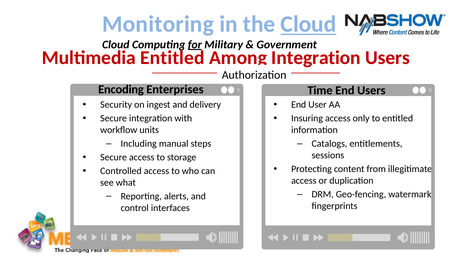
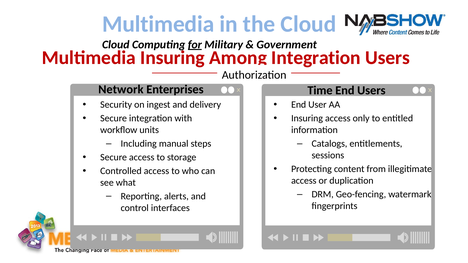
Monitoring at (158, 24): Monitoring -> Multimedia
Cloud at (309, 24) underline: present -> none
Multimedia Entitled: Entitled -> Insuring
Encoding: Encoding -> Network
